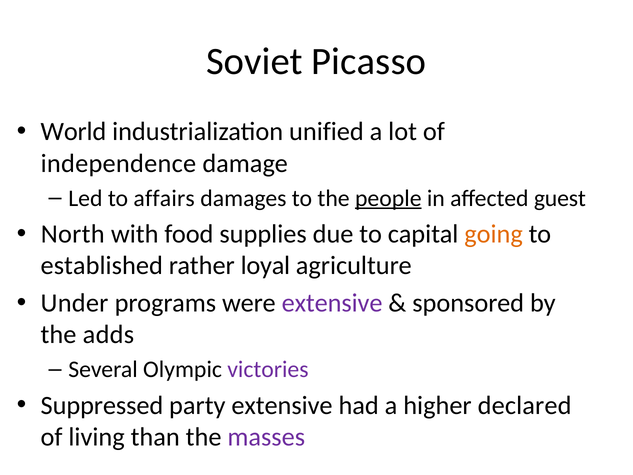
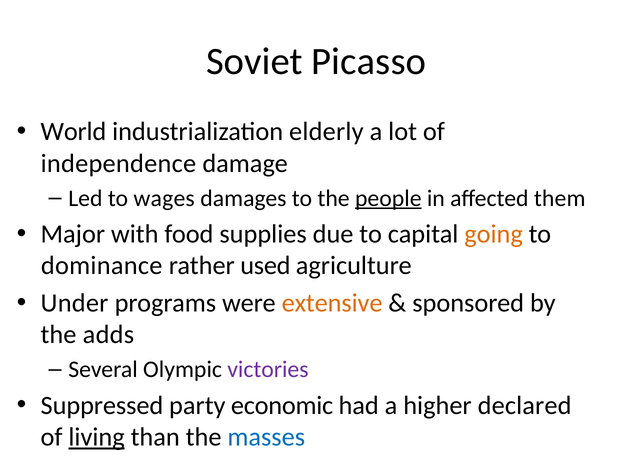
unified: unified -> elderly
affairs: affairs -> wages
guest: guest -> them
North: North -> Major
established: established -> dominance
loyal: loyal -> used
extensive at (332, 303) colour: purple -> orange
party extensive: extensive -> economic
living underline: none -> present
masses colour: purple -> blue
